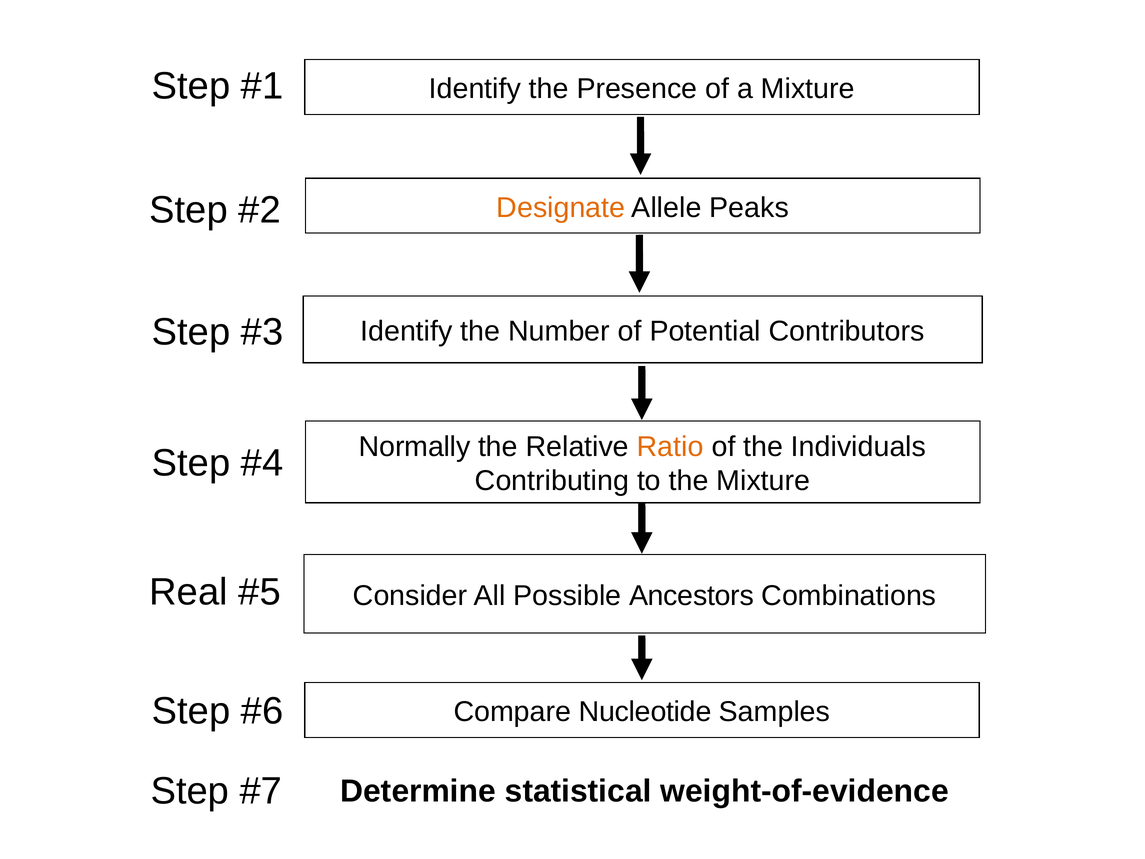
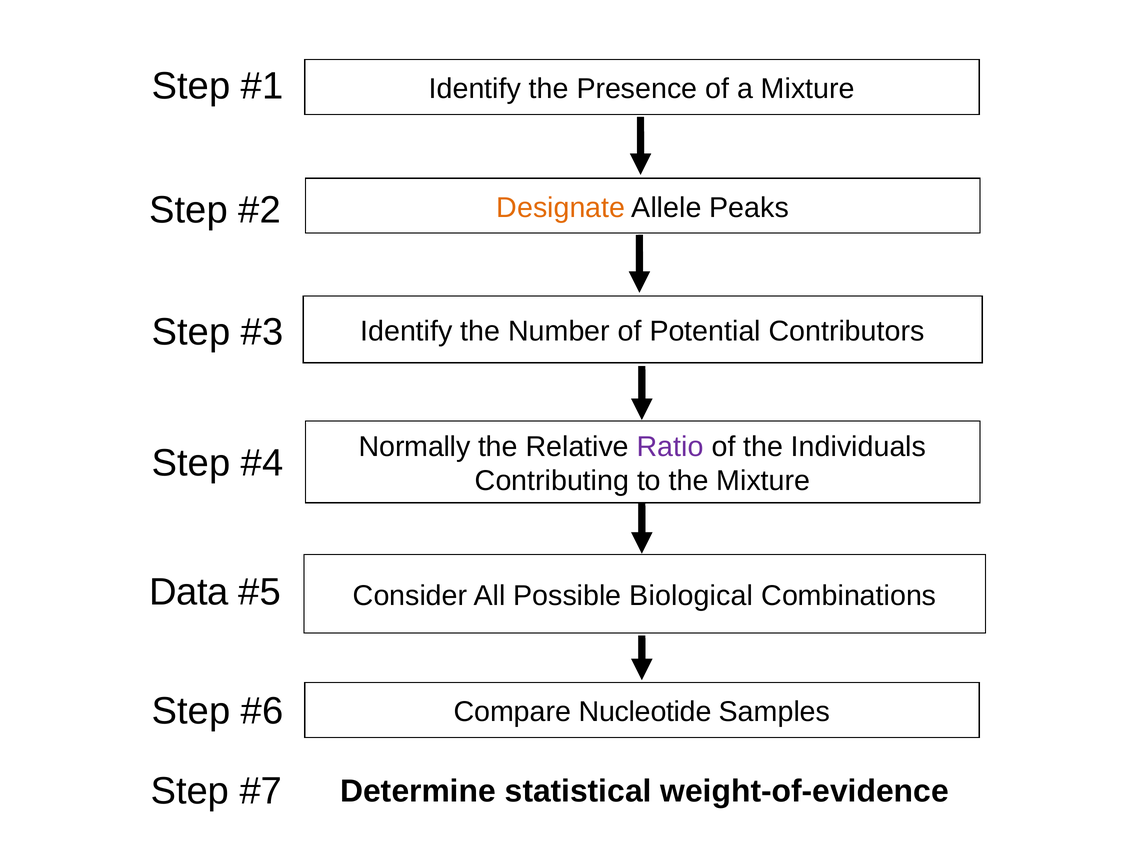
Ratio colour: orange -> purple
Real: Real -> Data
Ancestors: Ancestors -> Biological
